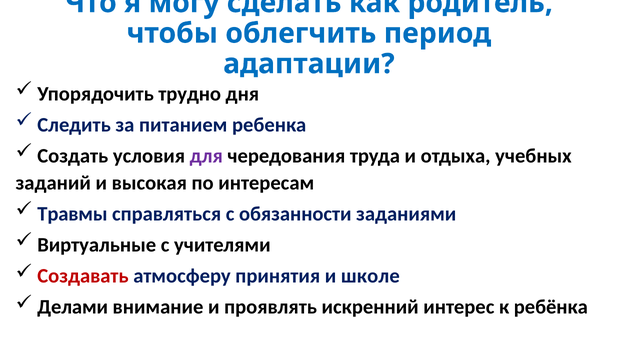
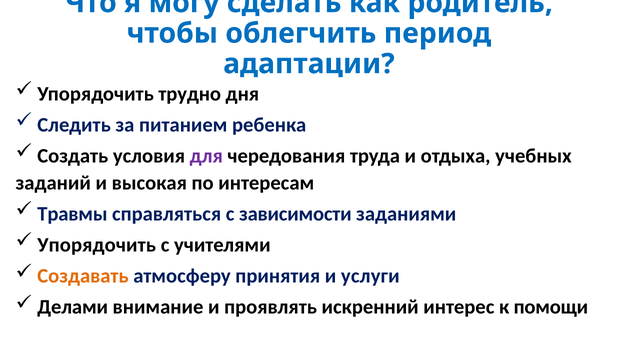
обязанности: обязанности -> зависимости
Виртуальные at (97, 245): Виртуальные -> Упорядочить
Создавать colour: red -> orange
школе: школе -> услуги
ребёнка: ребёнка -> помощи
